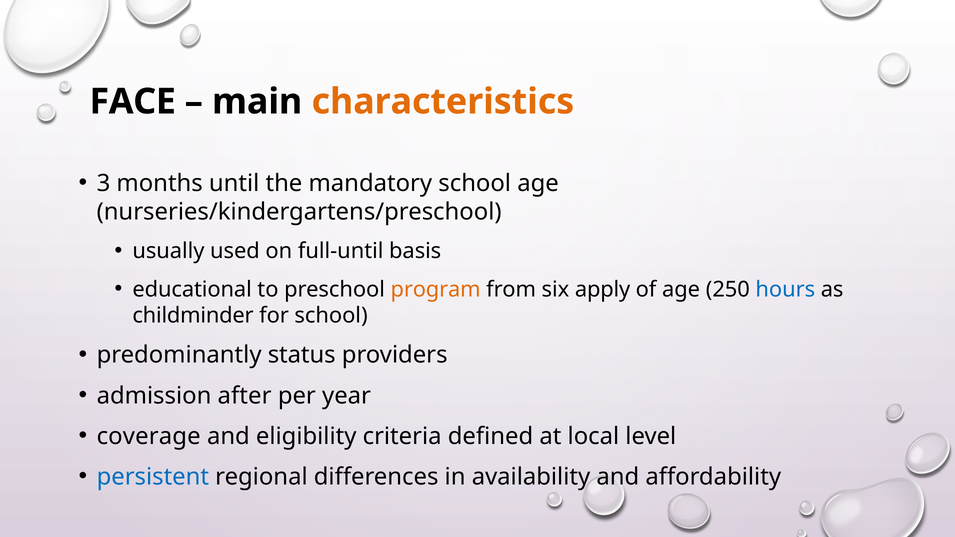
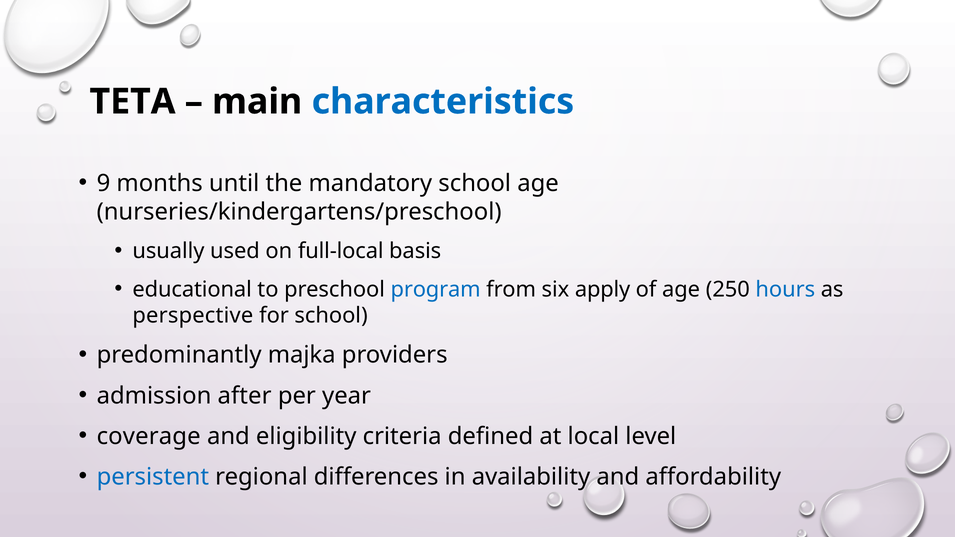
FACE: FACE -> TETA
characteristics colour: orange -> blue
3: 3 -> 9
full-until: full-until -> full-local
program colour: orange -> blue
childminder: childminder -> perspective
status: status -> majka
